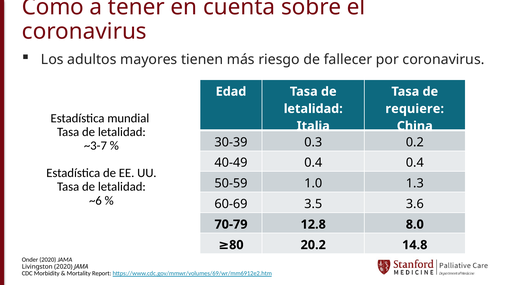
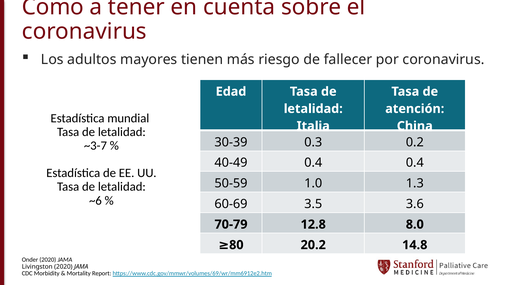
requiere: requiere -> atención
